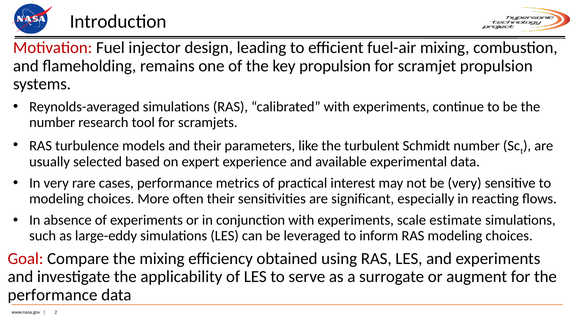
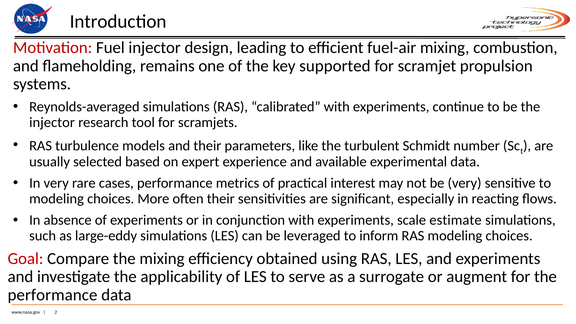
key propulsion: propulsion -> supported
number at (52, 122): number -> injector
